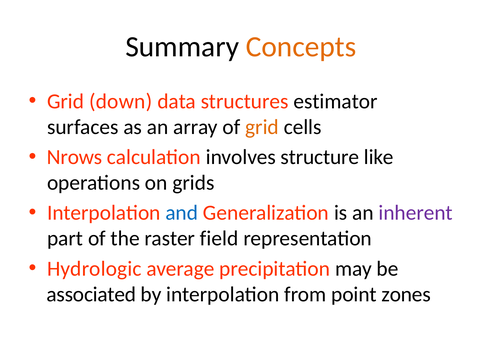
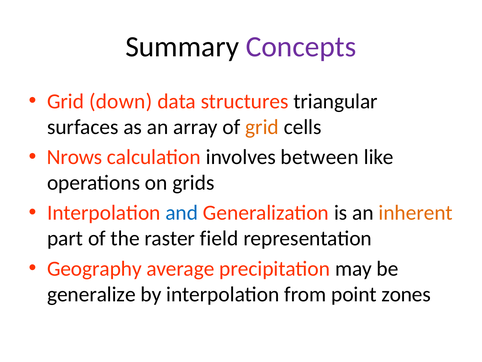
Concepts colour: orange -> purple
estimator: estimator -> triangular
structure: structure -> between
inherent colour: purple -> orange
Hydrologic: Hydrologic -> Geography
associated: associated -> generalize
